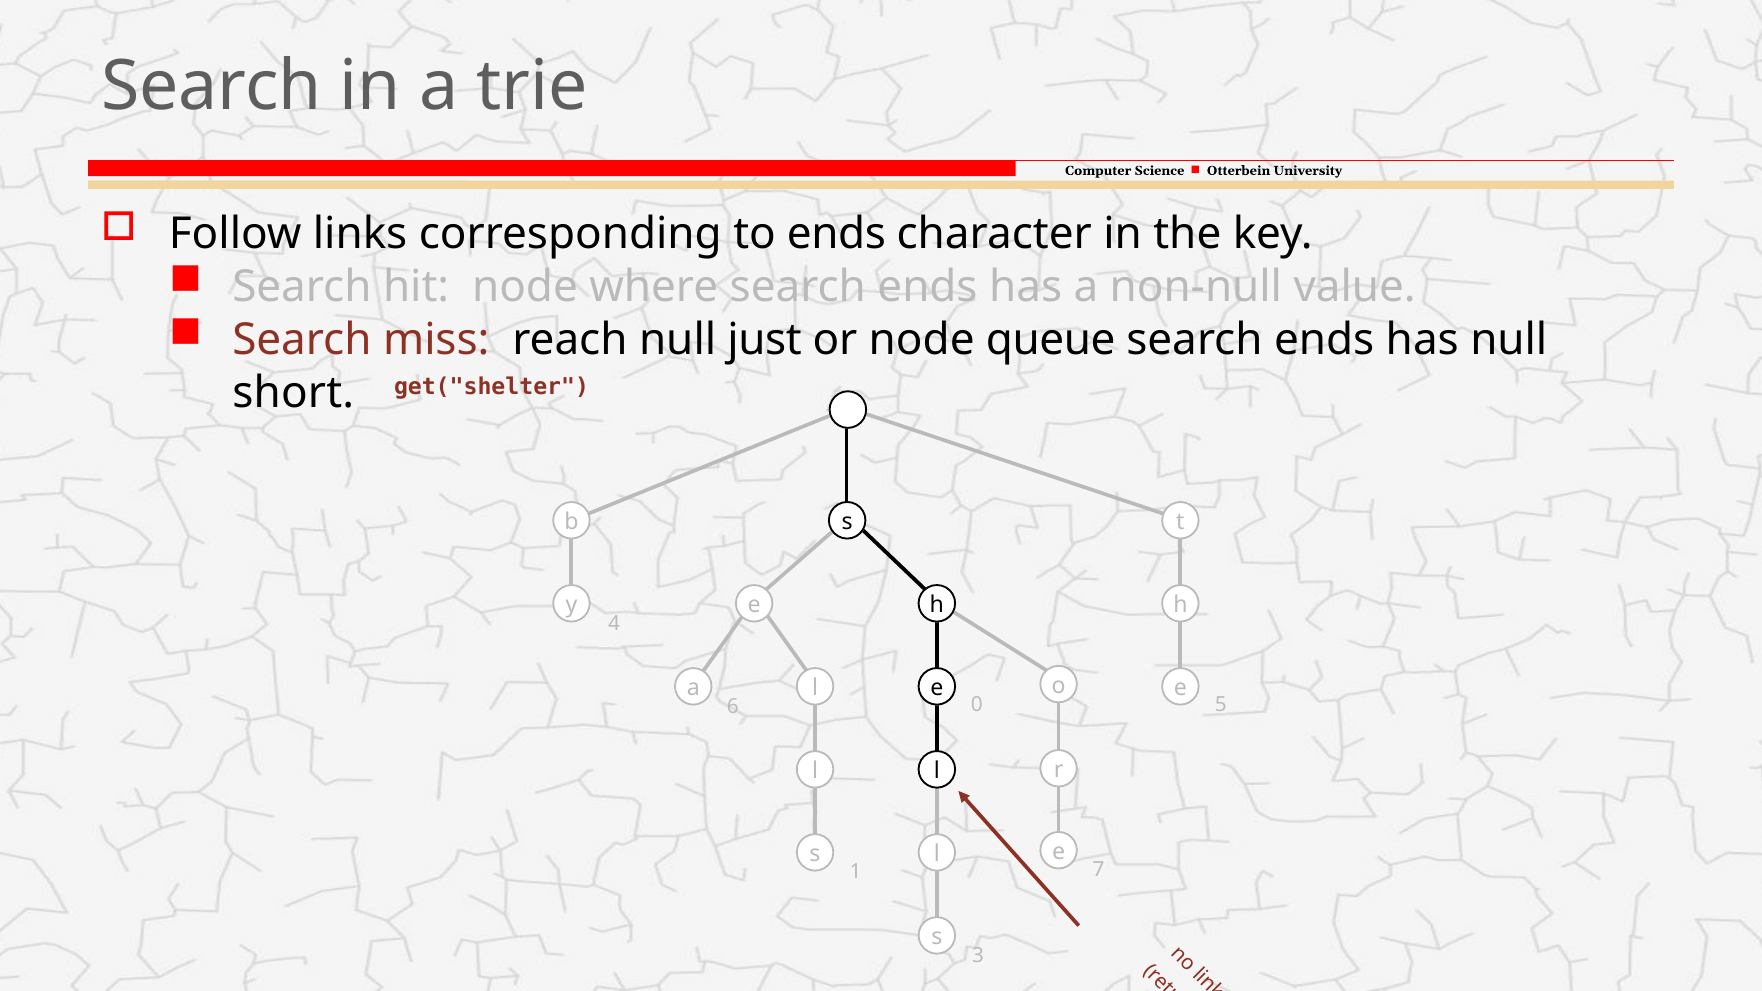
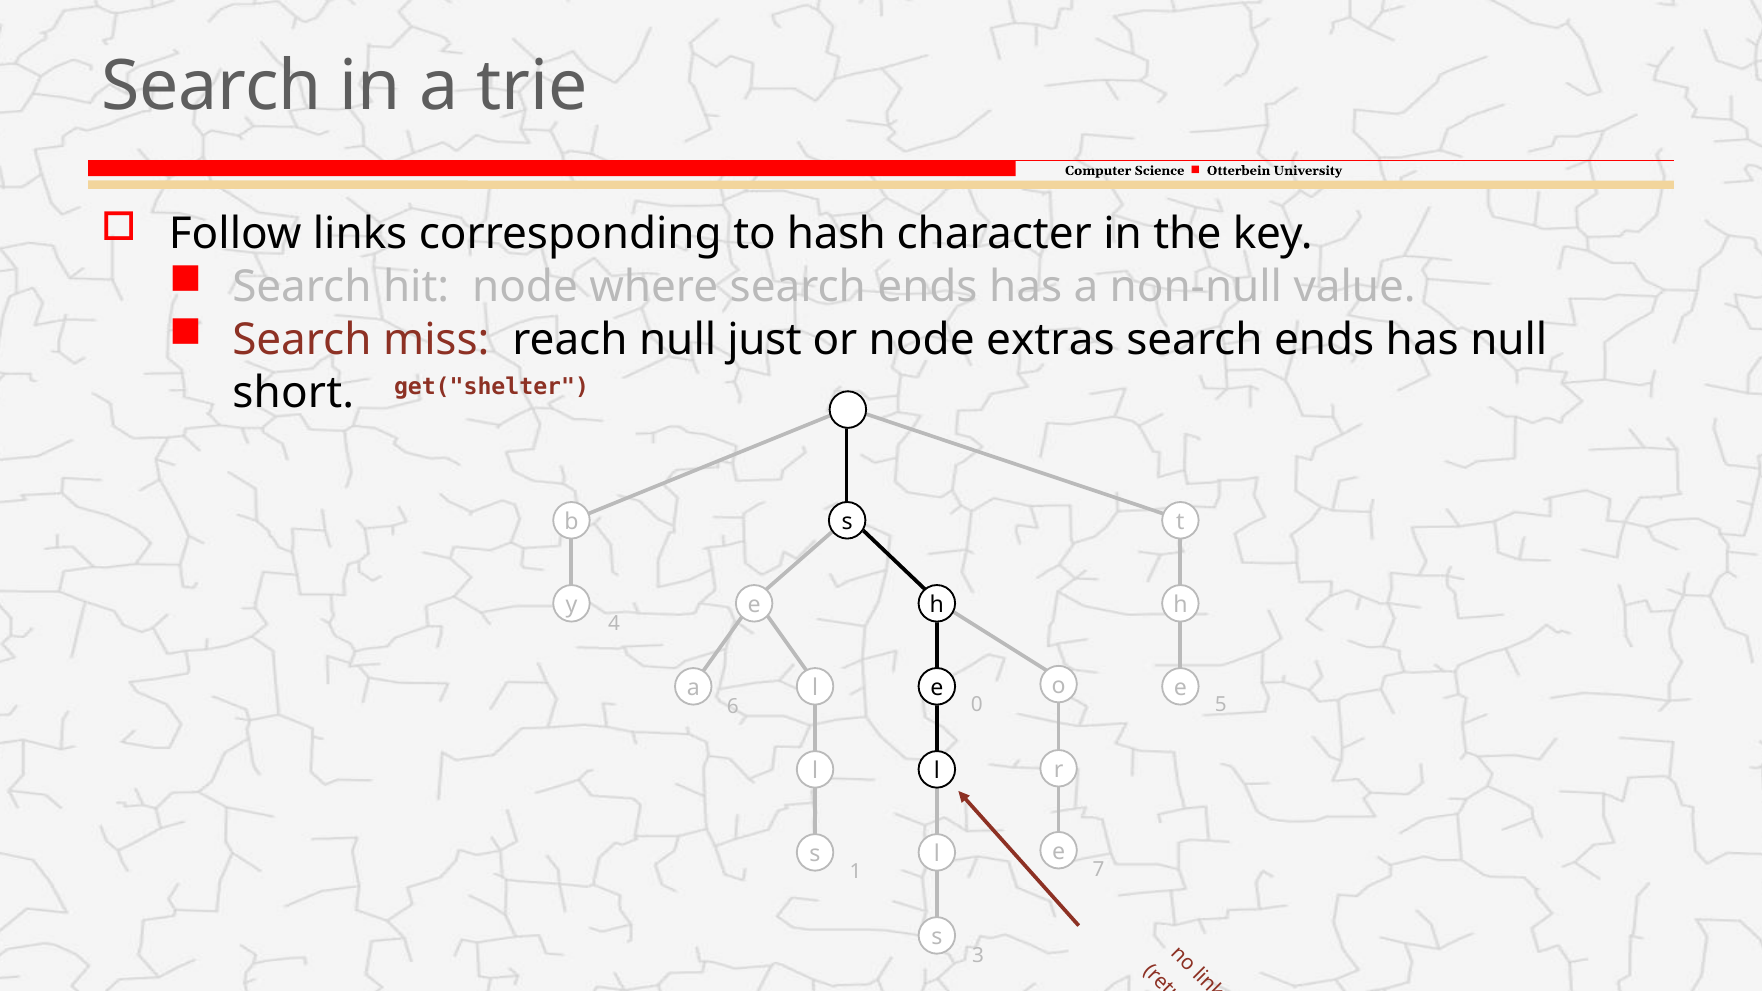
to ends: ends -> hash
queue: queue -> extras
